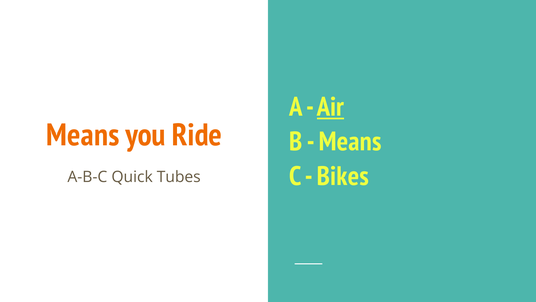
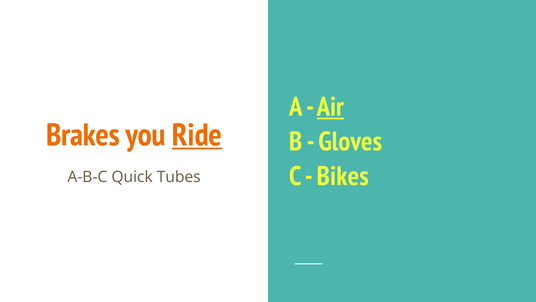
Means at (83, 135): Means -> Brakes
Ride underline: none -> present
Means at (350, 141): Means -> Gloves
